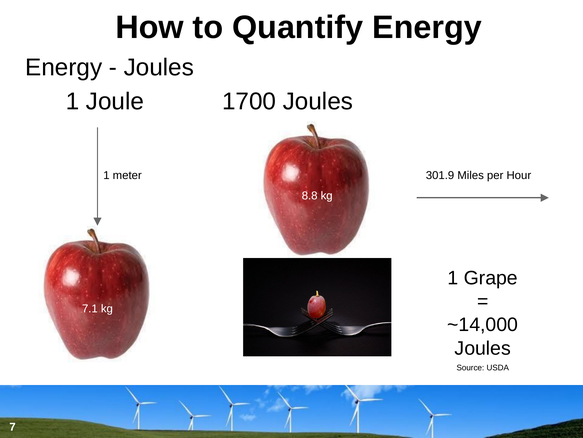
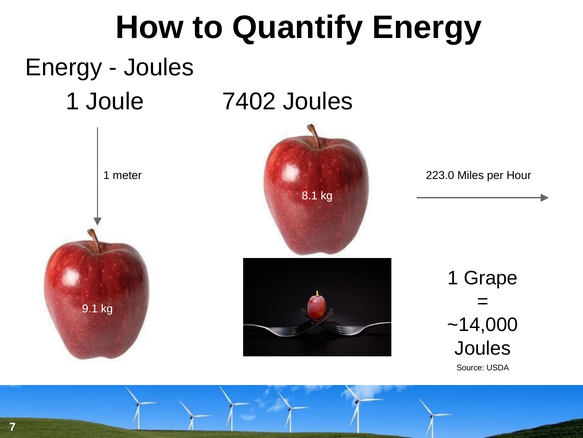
1700: 1700 -> 7402
301.9: 301.9 -> 223.0
8.8: 8.8 -> 8.1
7.1: 7.1 -> 9.1
